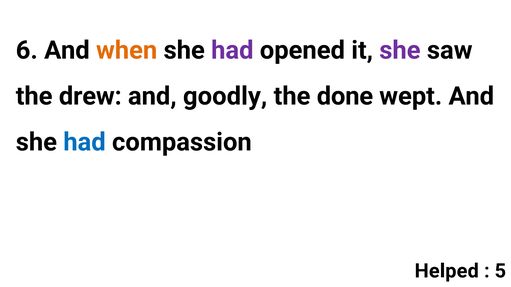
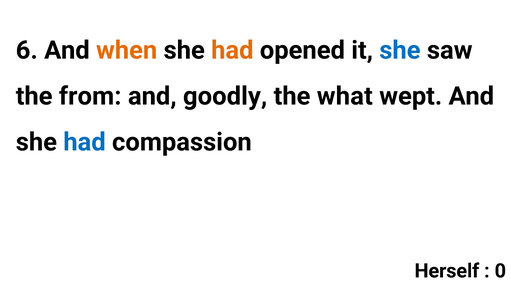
had at (232, 50) colour: purple -> orange
she at (400, 50) colour: purple -> blue
drew: drew -> from
done: done -> what
Helped: Helped -> Herself
5: 5 -> 0
